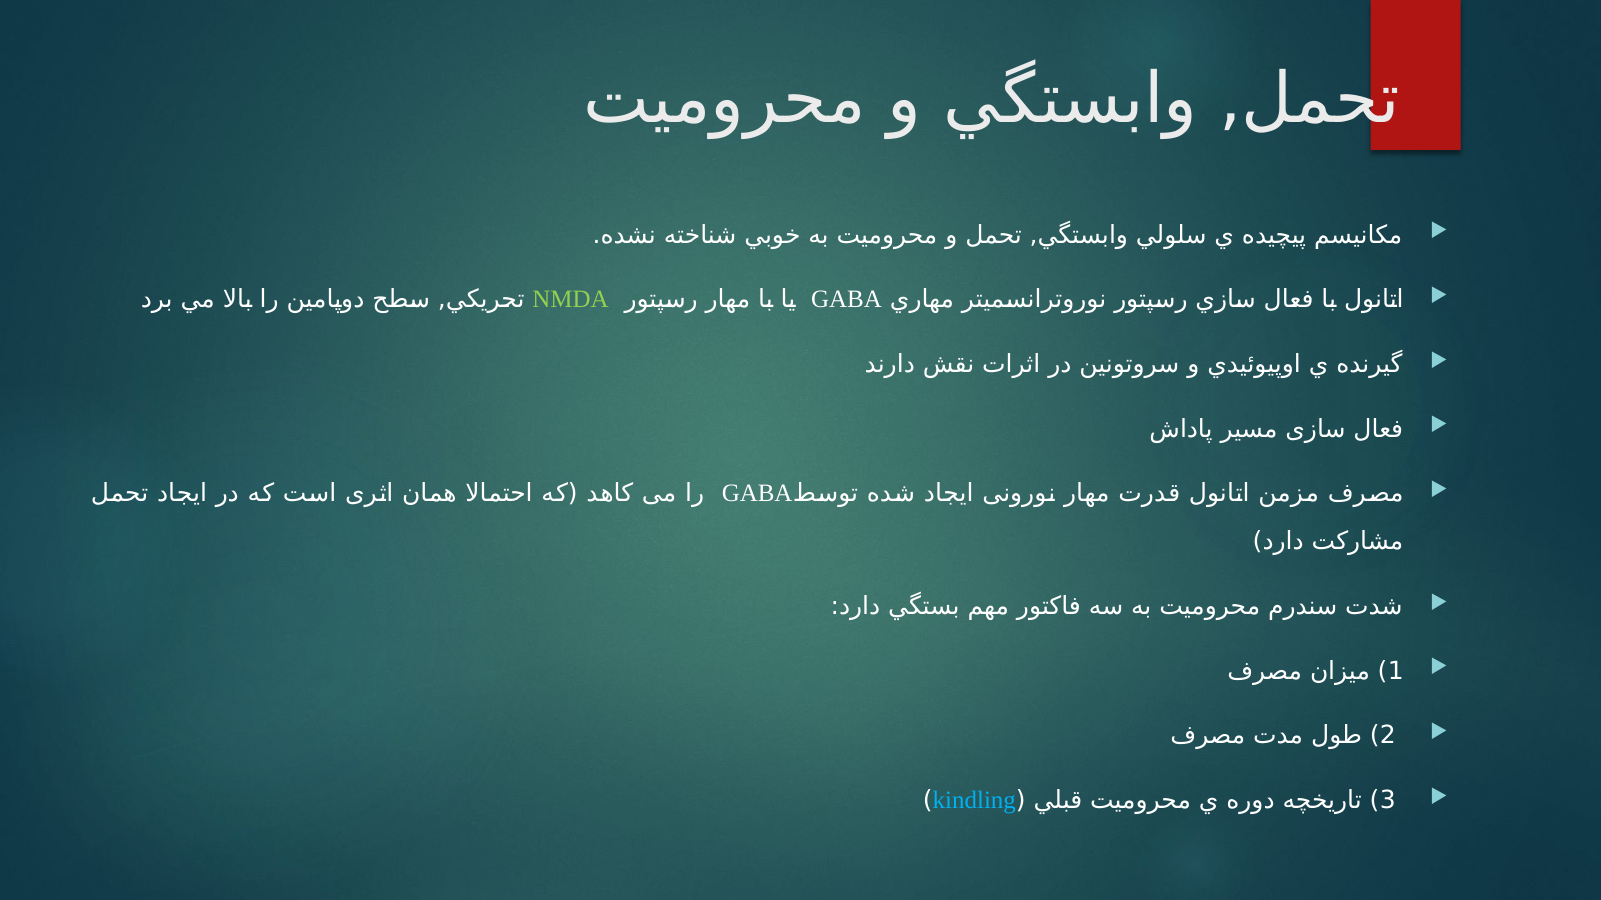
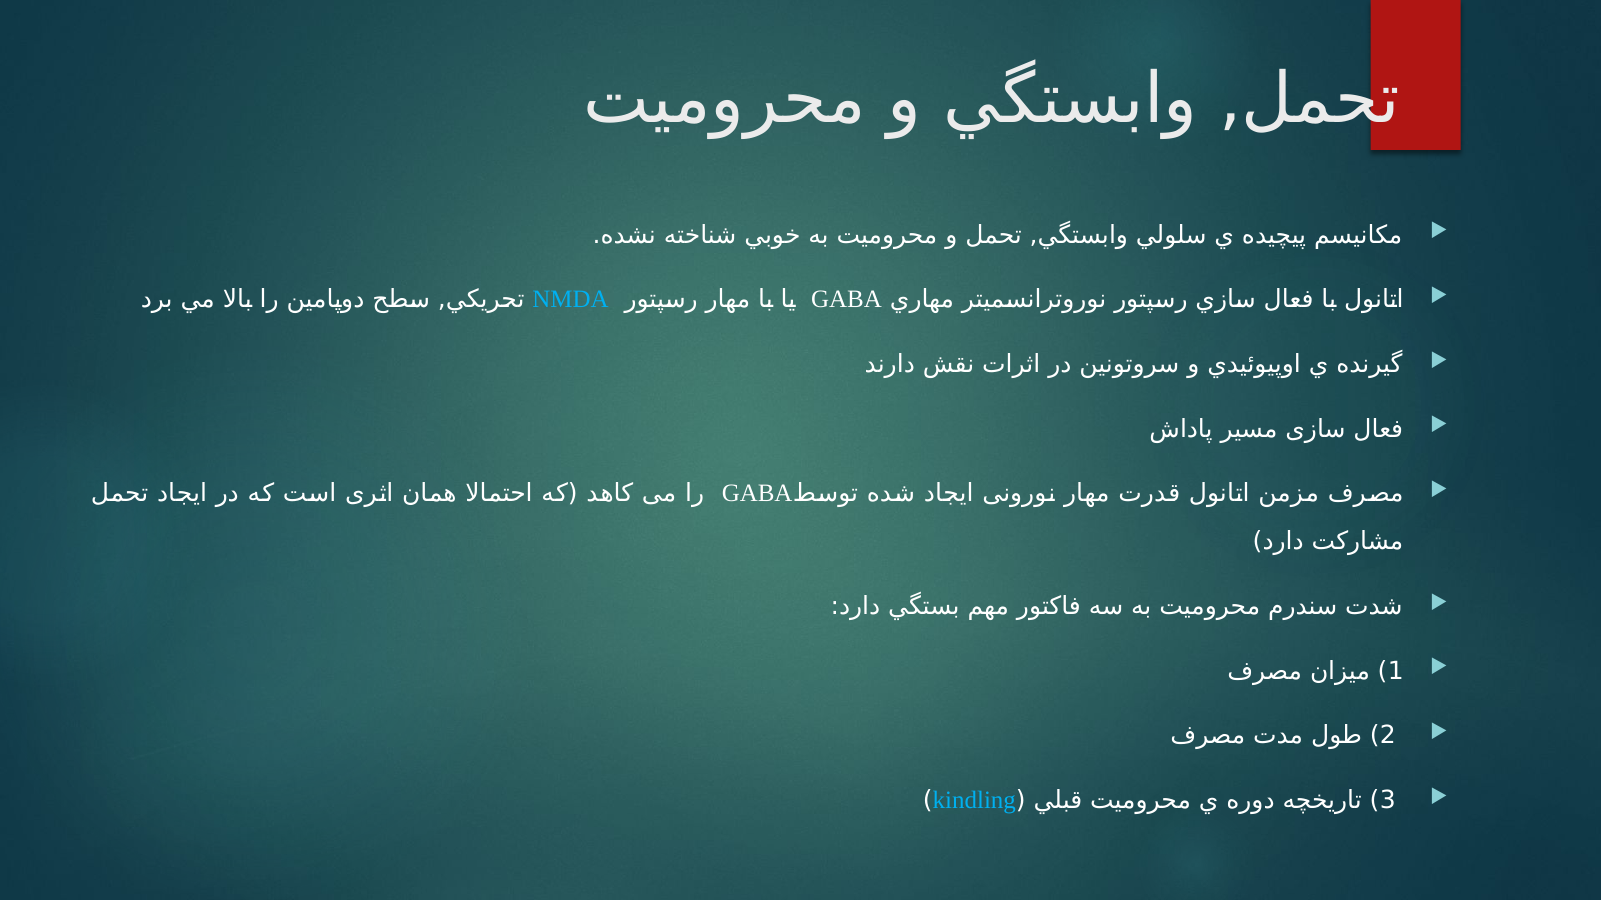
NMDA colour: light green -> light blue
